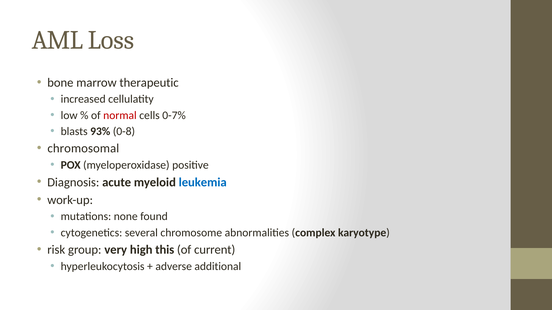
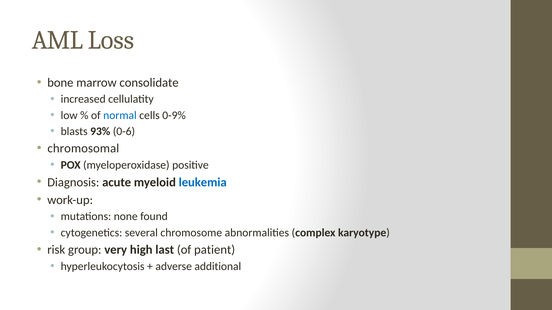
therapeutic: therapeutic -> consolidate
normal colour: red -> blue
0-7%: 0-7% -> 0-9%
0-8: 0-8 -> 0-6
this: this -> last
current: current -> patient
